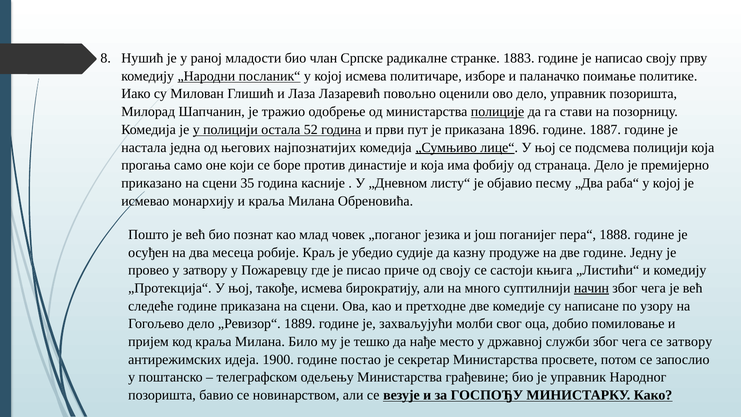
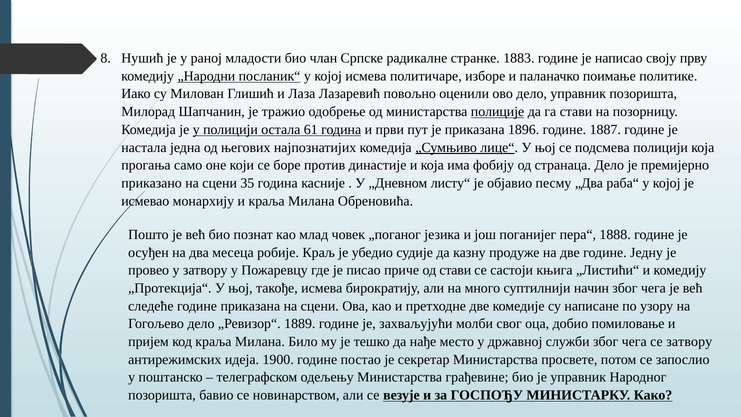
52: 52 -> 61
од своју: своју -> стави
начин underline: present -> none
